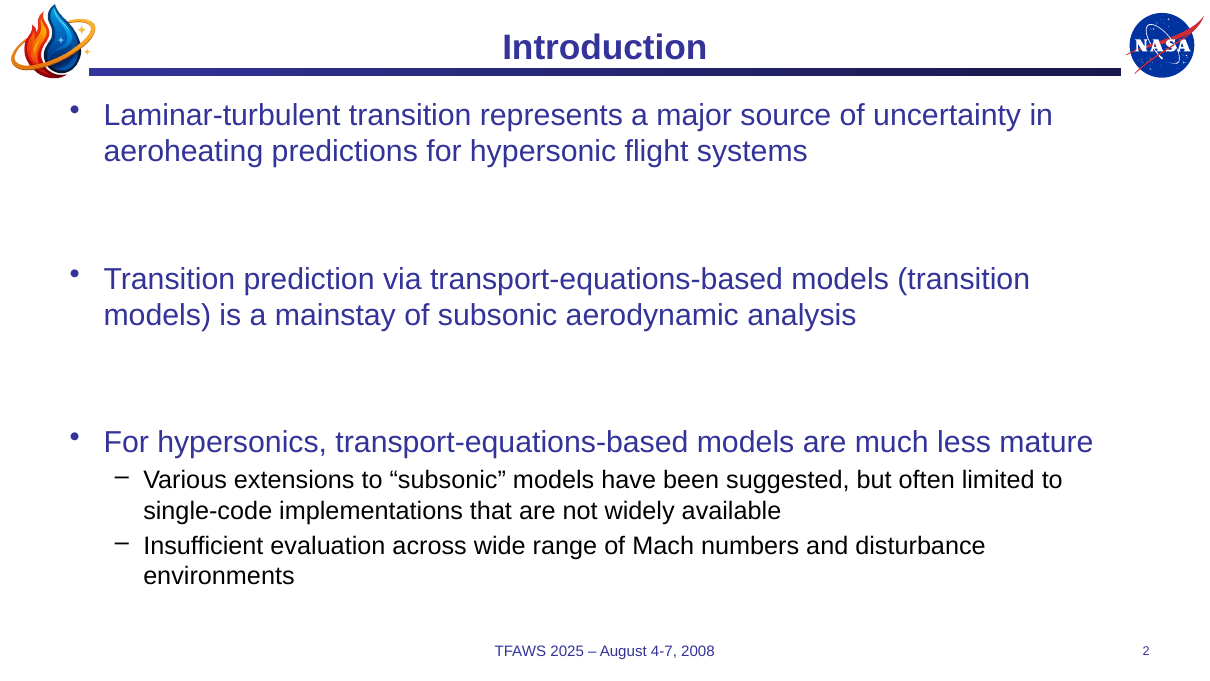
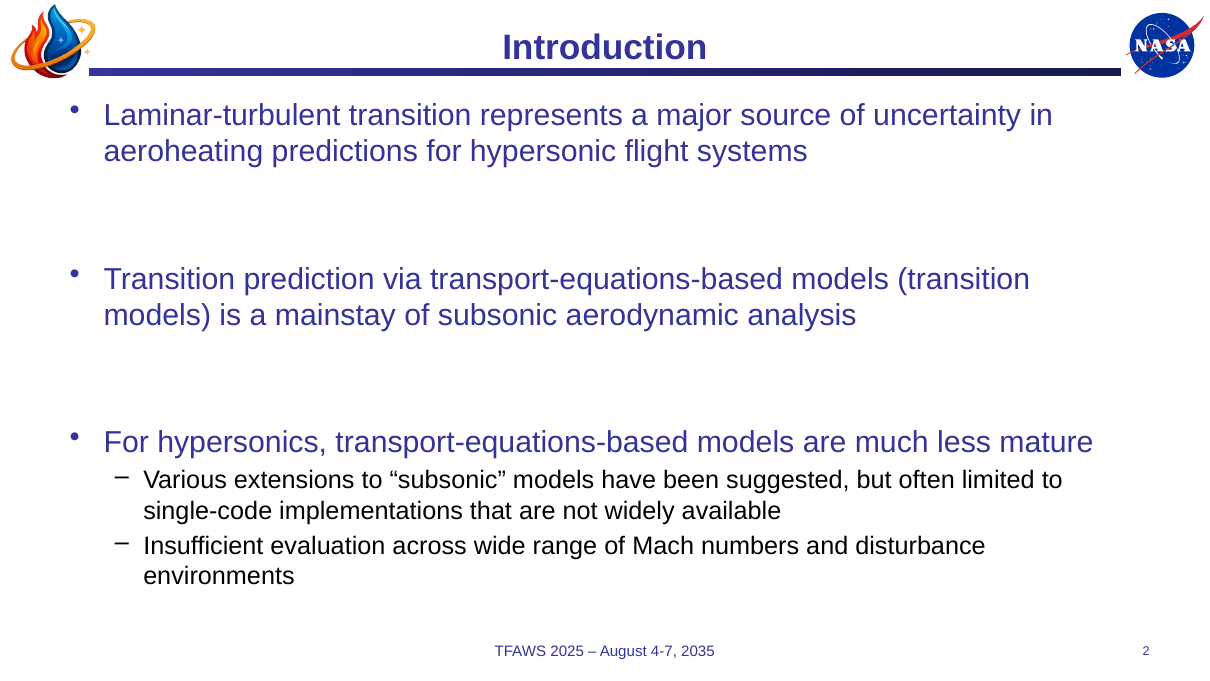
2008: 2008 -> 2035
